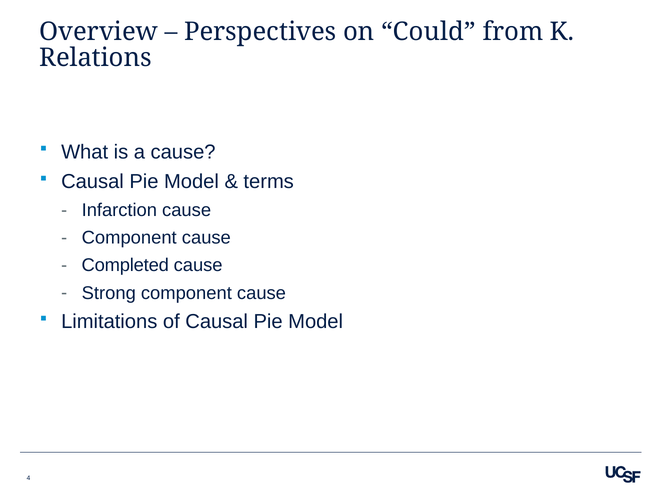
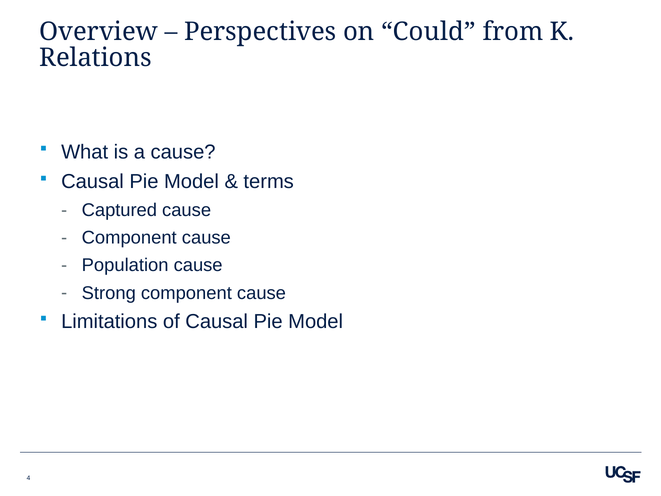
Infarction: Infarction -> Captured
Completed: Completed -> Population
